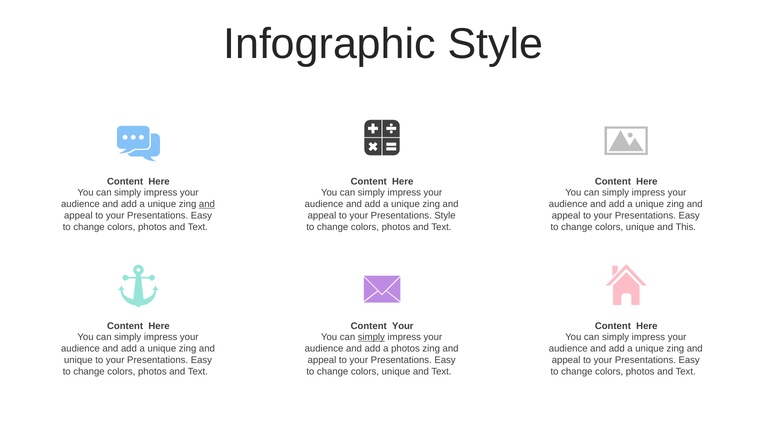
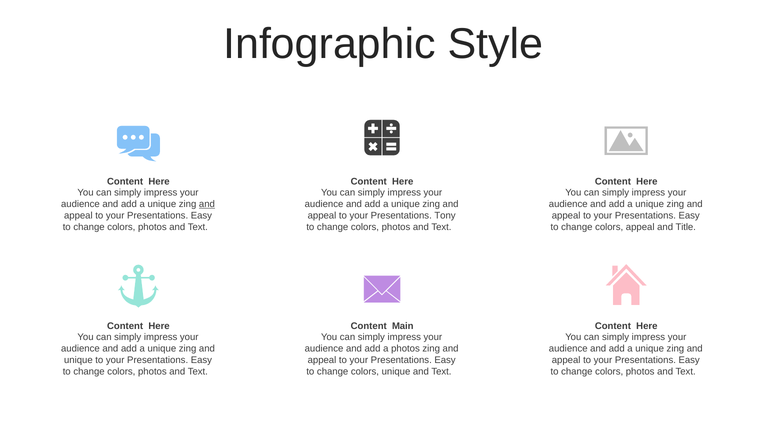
Presentations Style: Style -> Tony
unique at (640, 227): unique -> appeal
This: This -> Title
Content Your: Your -> Main
simply at (371, 337) underline: present -> none
